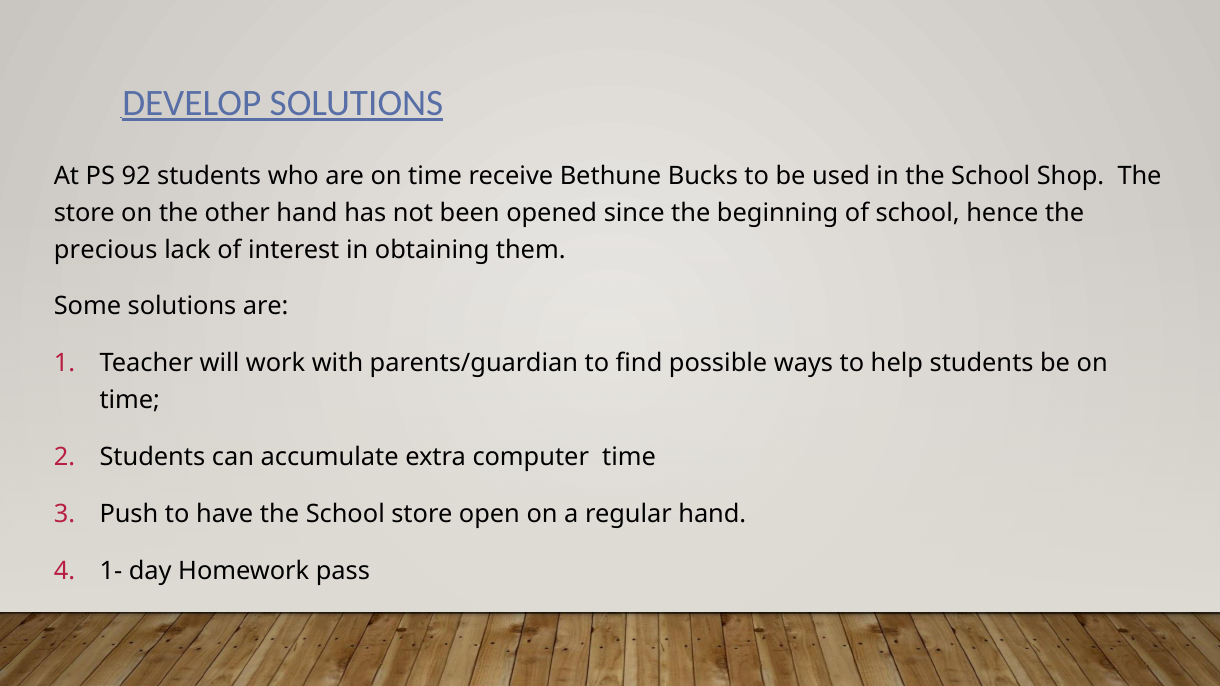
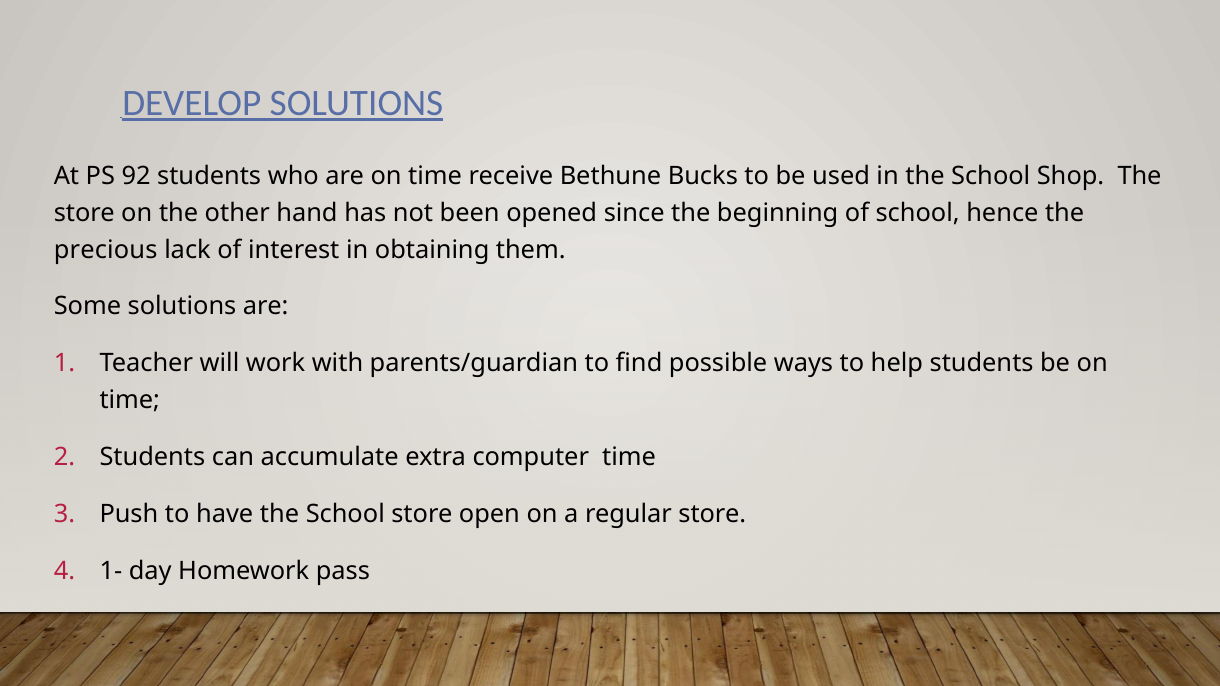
regular hand: hand -> store
